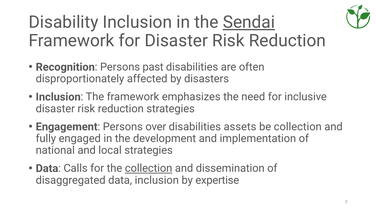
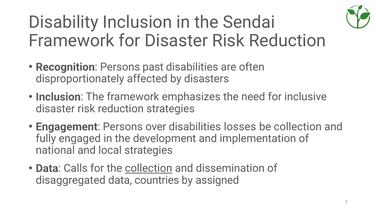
Sendai underline: present -> none
assets: assets -> losses
data inclusion: inclusion -> countries
expertise: expertise -> assigned
